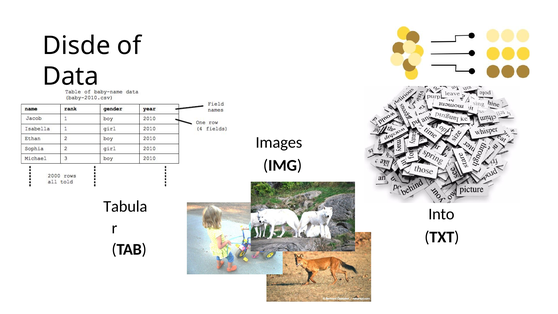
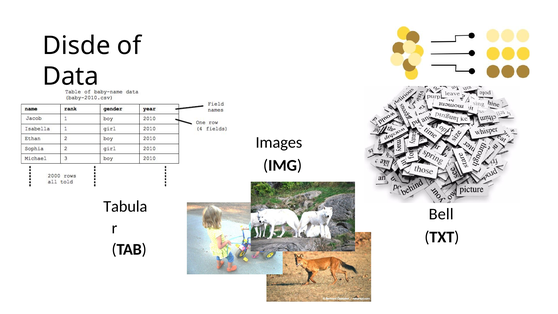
Into: Into -> Bell
